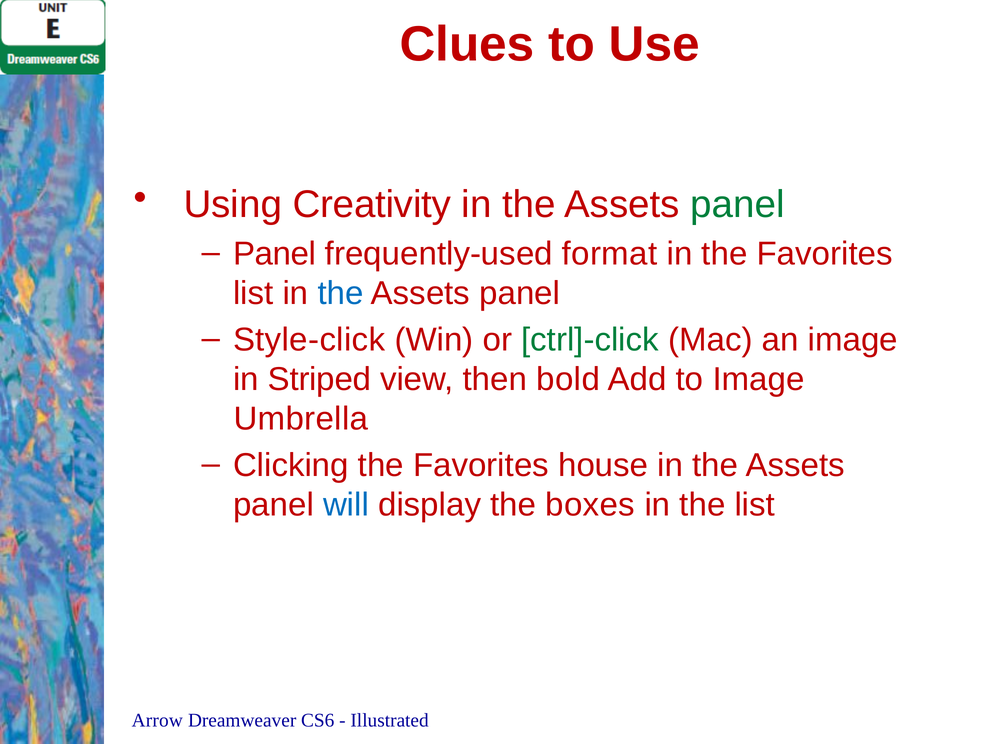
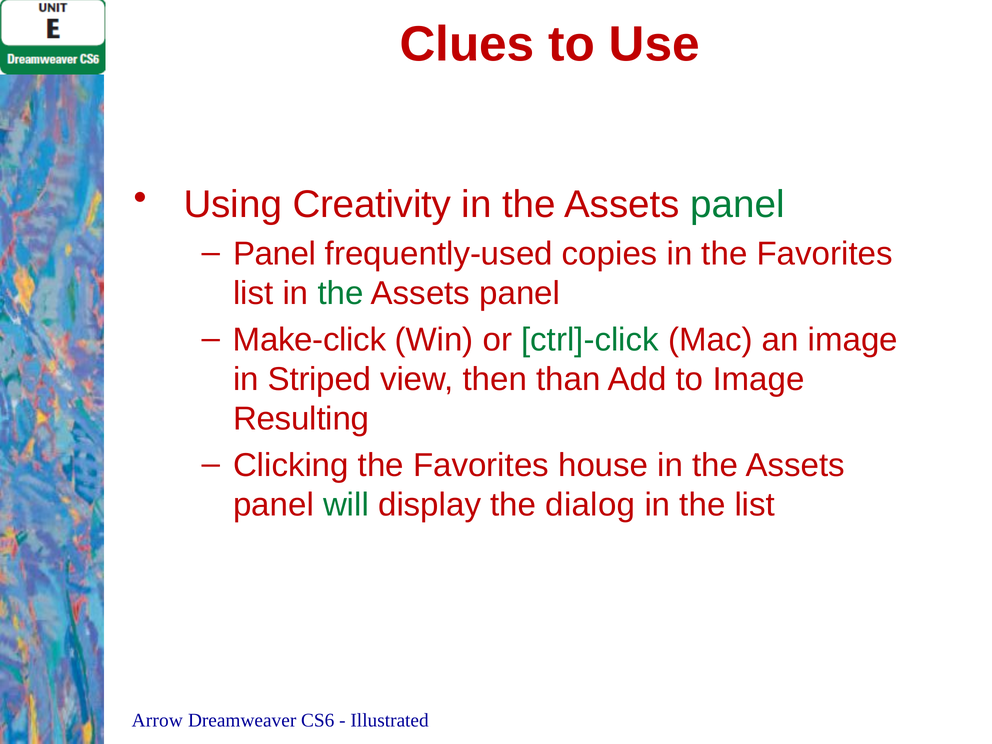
format: format -> copies
the at (341, 293) colour: blue -> green
Style-click: Style-click -> Make-click
bold: bold -> than
Umbrella: Umbrella -> Resulting
will colour: blue -> green
boxes: boxes -> dialog
